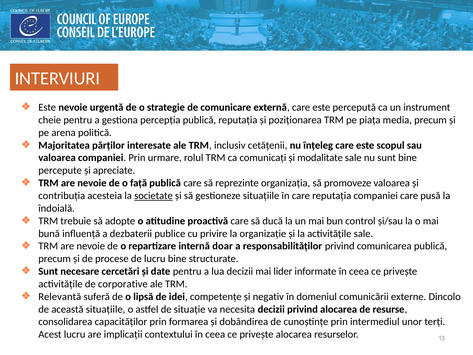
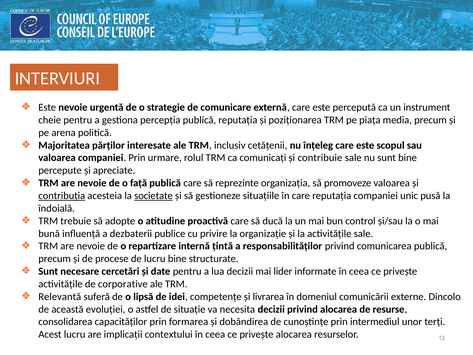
modalitate: modalitate -> contribuie
contribuția underline: none -> present
companiei care: care -> unic
doar: doar -> țintă
negativ: negativ -> livrarea
această situațiile: situațiile -> evoluției
